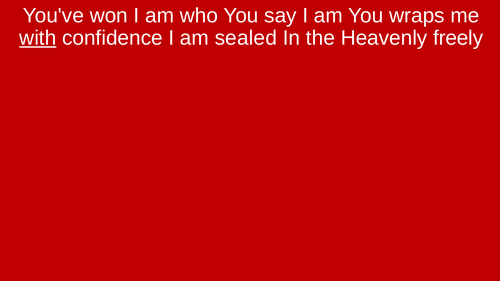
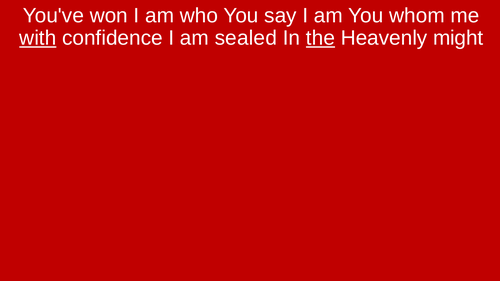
wraps: wraps -> whom
the underline: none -> present
freely: freely -> might
